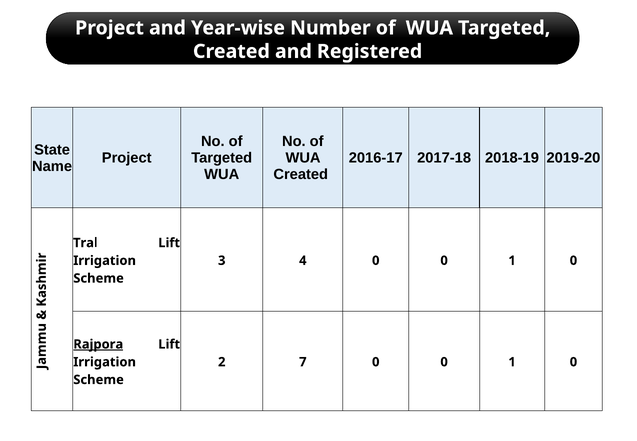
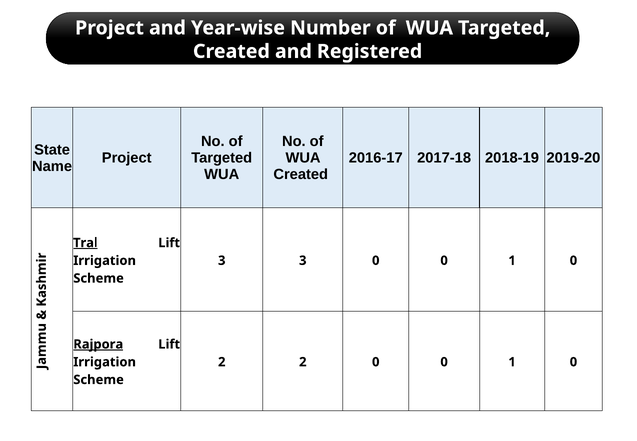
Tral underline: none -> present
3 4: 4 -> 3
2 7: 7 -> 2
